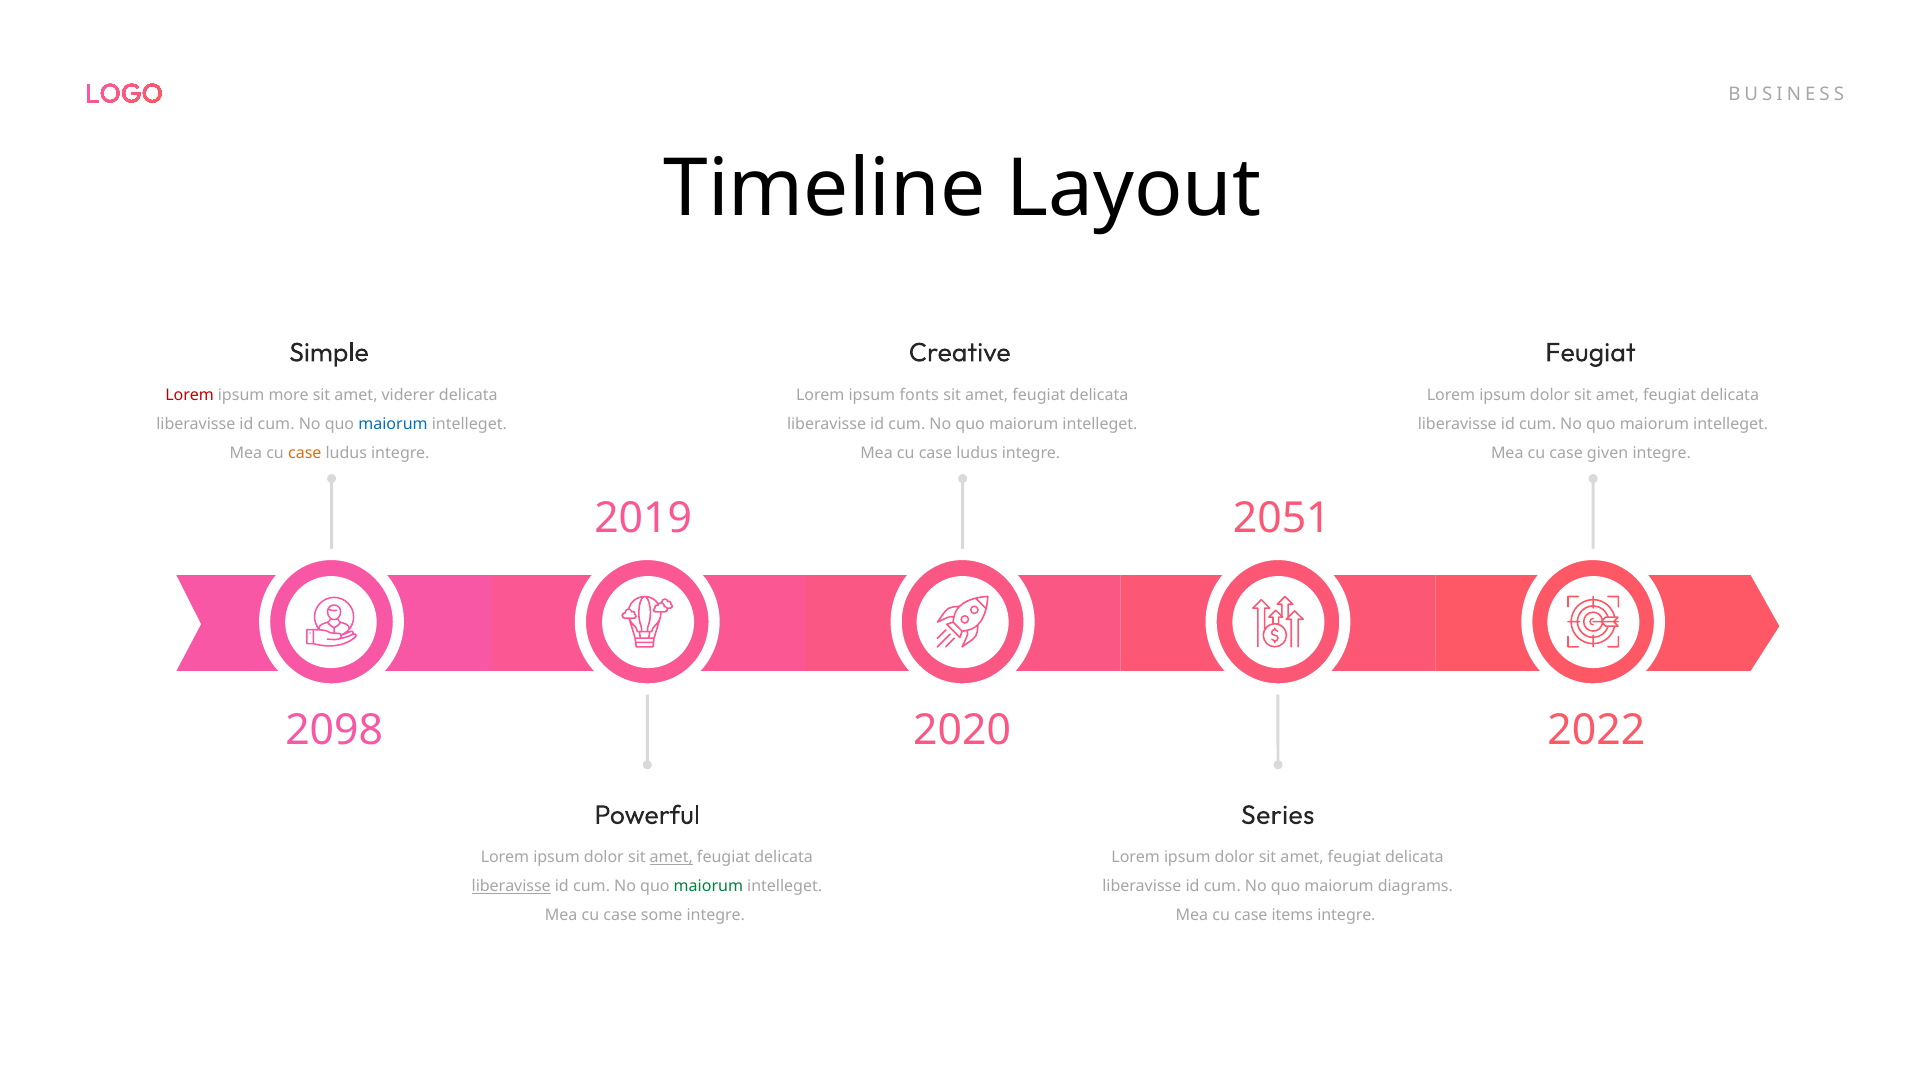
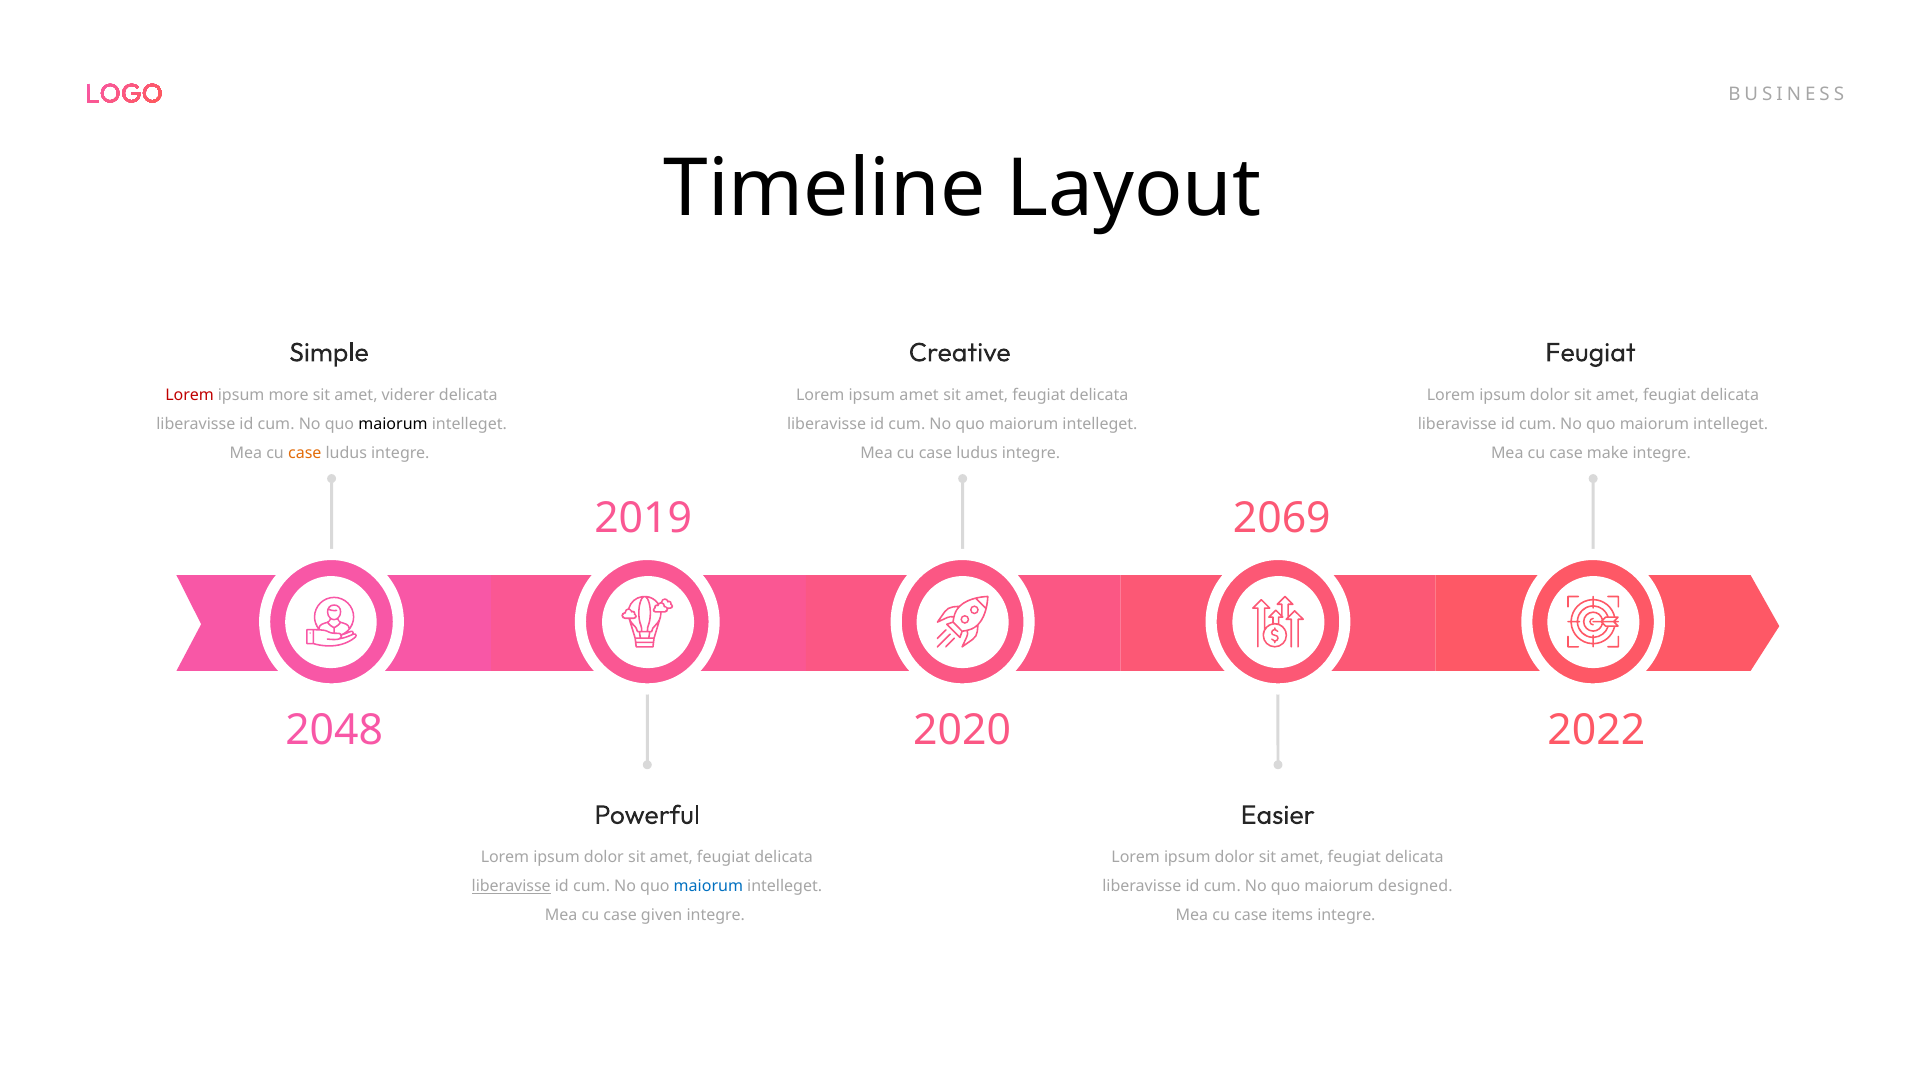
ipsum fonts: fonts -> amet
maiorum at (393, 424) colour: blue -> black
given: given -> make
2051: 2051 -> 2069
2098: 2098 -> 2048
Series: Series -> Easier
amet at (671, 858) underline: present -> none
maiorum at (708, 886) colour: green -> blue
diagrams: diagrams -> designed
some: some -> given
